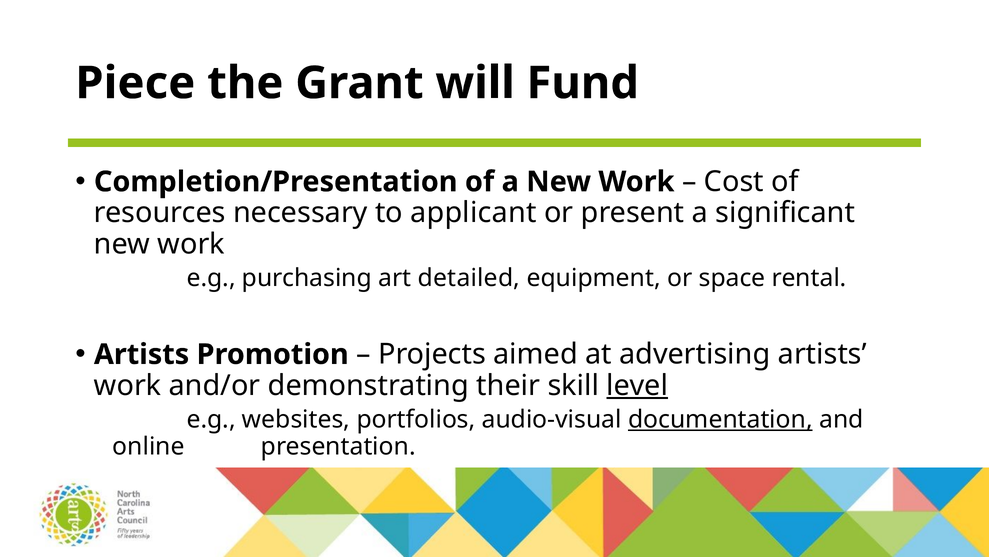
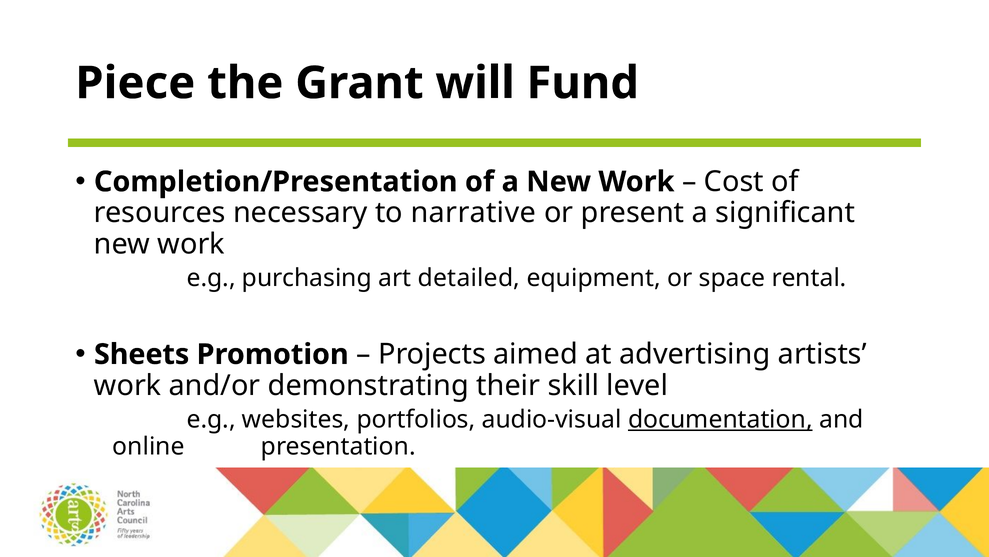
applicant: applicant -> narrative
Artists at (142, 354): Artists -> Sheets
level underline: present -> none
